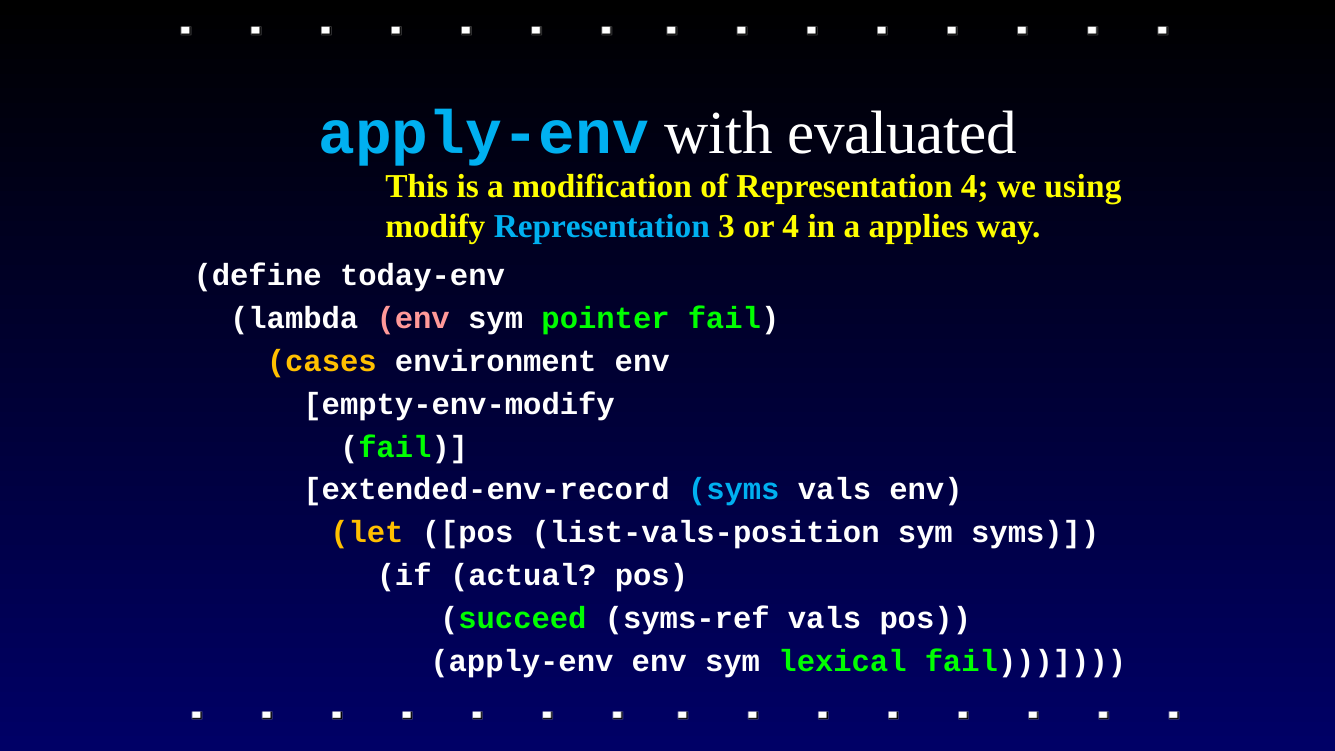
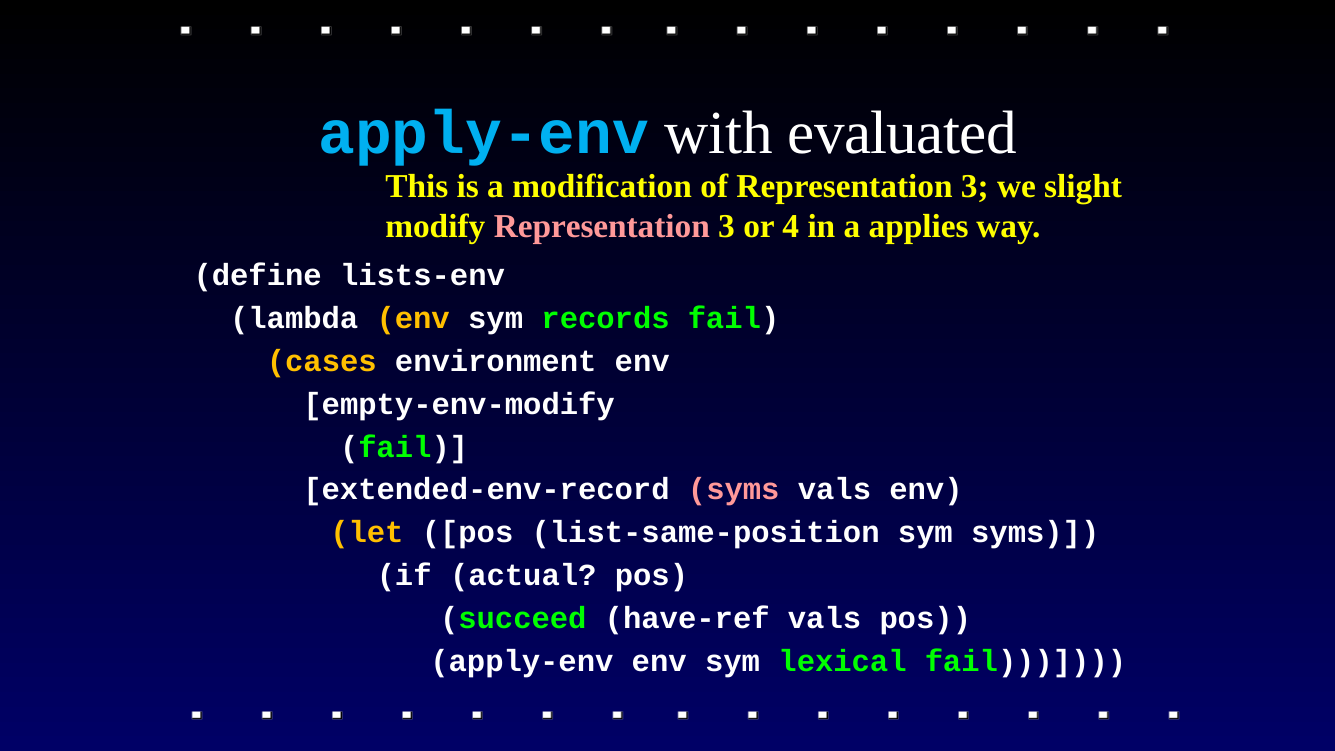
of Representation 4: 4 -> 3
using: using -> slight
Representation at (602, 227) colour: light blue -> pink
today-env: today-env -> lists-env
env at (413, 319) colour: pink -> yellow
pointer: pointer -> records
syms at (734, 490) colour: light blue -> pink
list-vals-position: list-vals-position -> list-same-position
syms-ref: syms-ref -> have-ref
